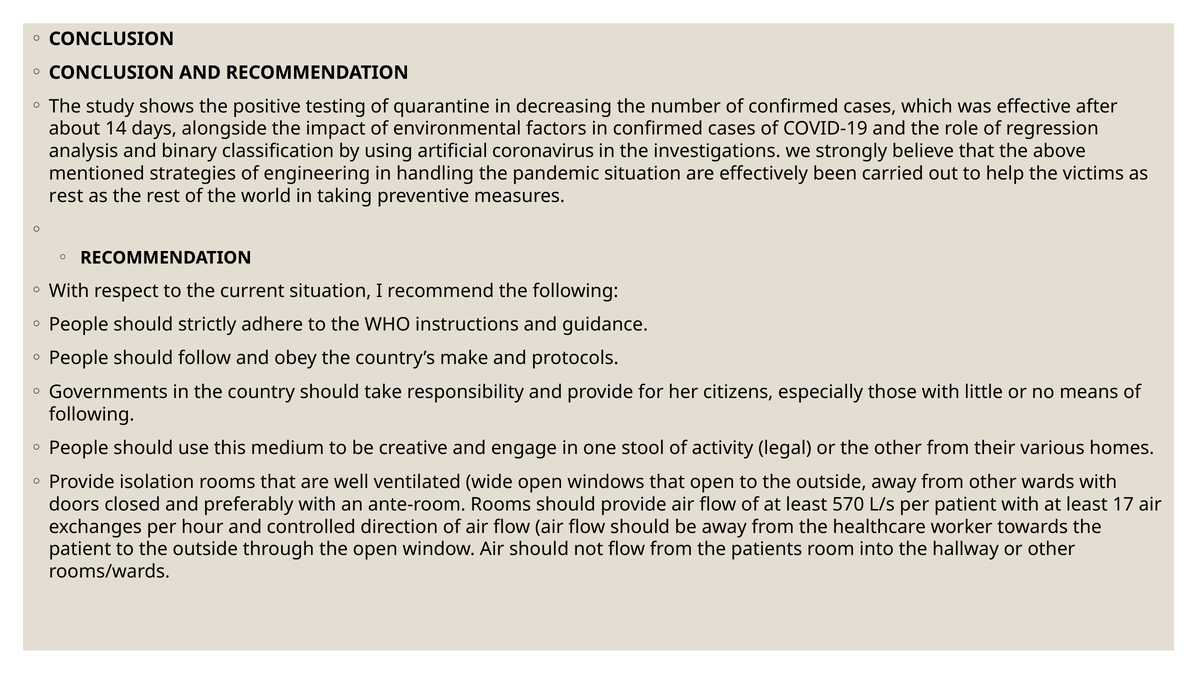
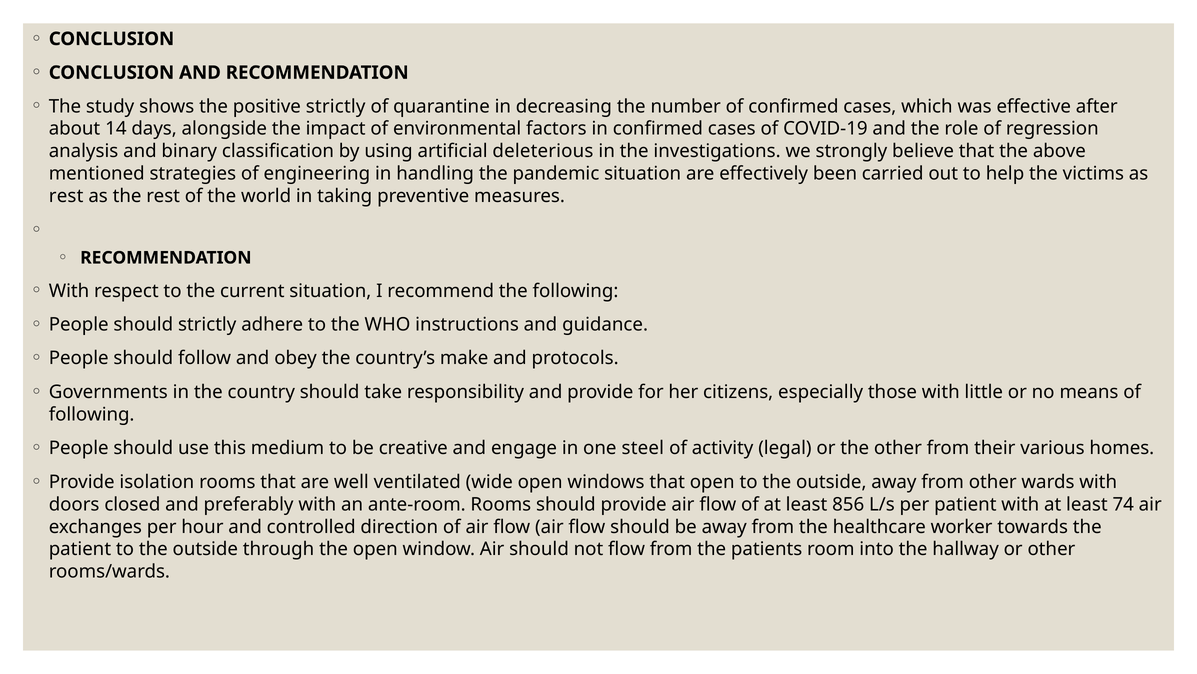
positive testing: testing -> strictly
coronavirus: coronavirus -> deleterious
stool: stool -> steel
570: 570 -> 856
17: 17 -> 74
